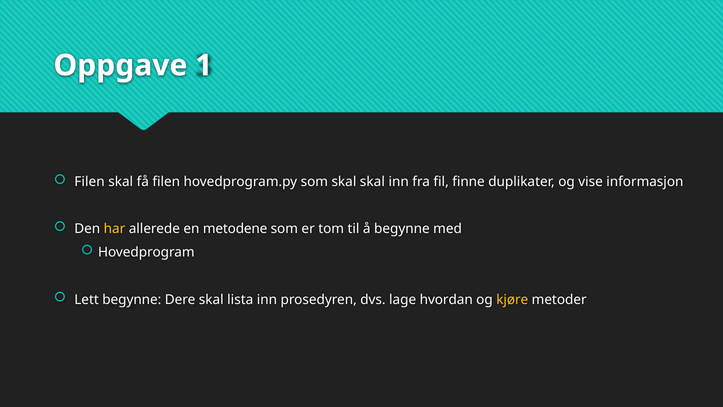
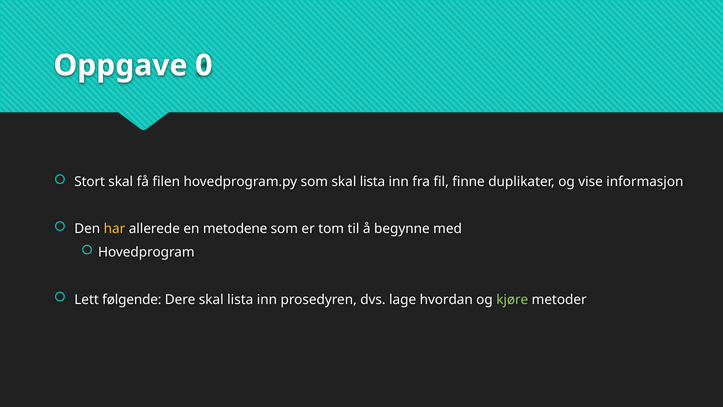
1: 1 -> 0
Filen at (90, 182): Filen -> Stort
som skal skal: skal -> lista
Lett begynne: begynne -> følgende
kjøre colour: yellow -> light green
